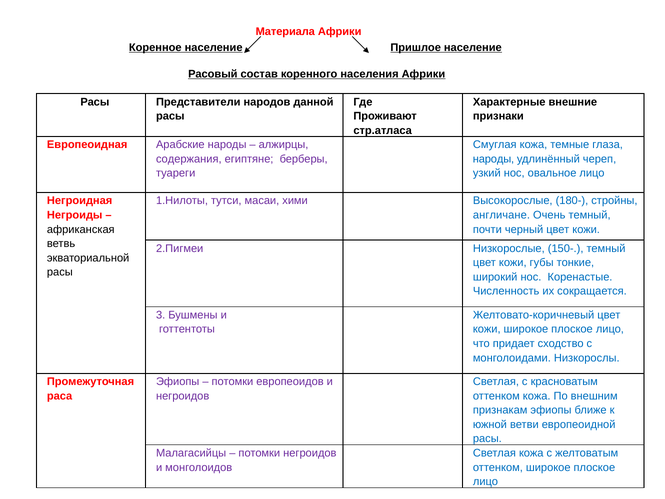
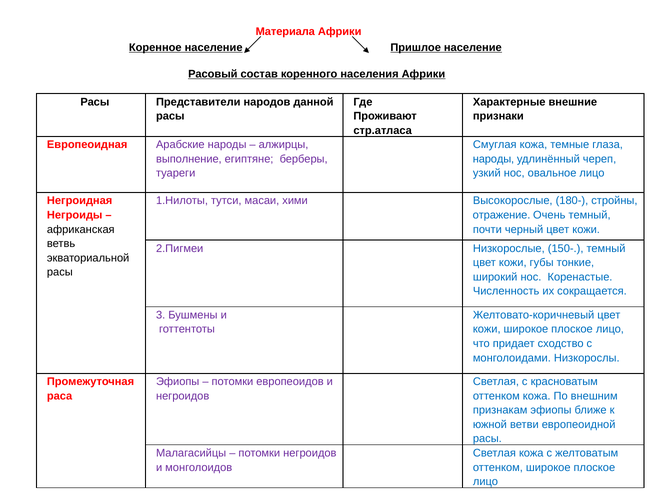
содержания: содержания -> выполнение
англичане: англичане -> отражение
